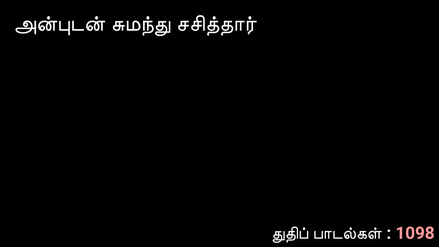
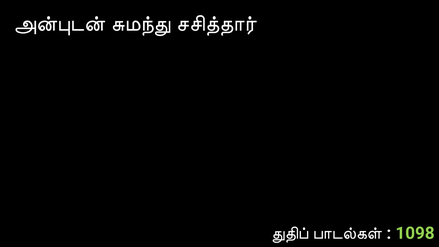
1098 colour: pink -> light green
